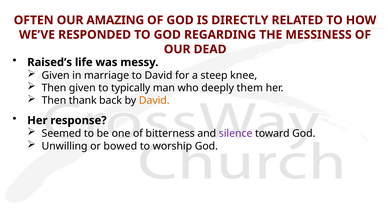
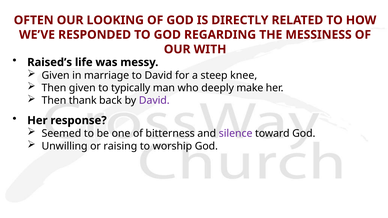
AMAZING: AMAZING -> LOOKING
DEAD: DEAD -> WITH
them: them -> make
David at (154, 101) colour: orange -> purple
bowed: bowed -> raising
